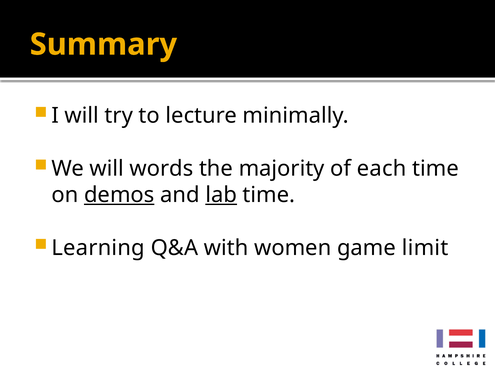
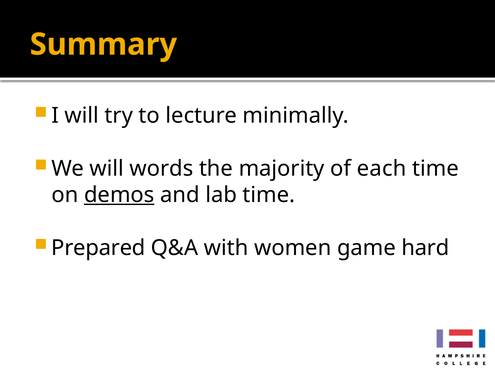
lab underline: present -> none
Learning: Learning -> Prepared
limit: limit -> hard
